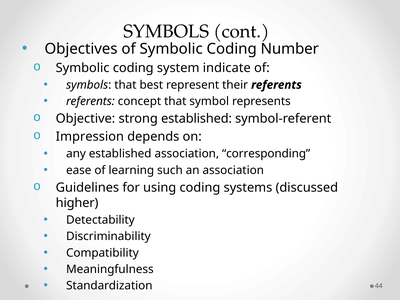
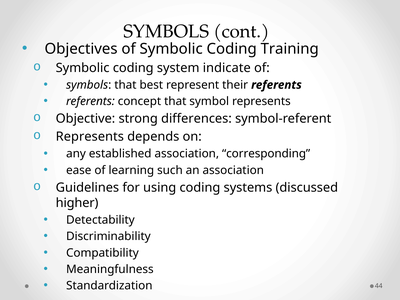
Number: Number -> Training
strong established: established -> differences
Impression at (90, 137): Impression -> Represents
